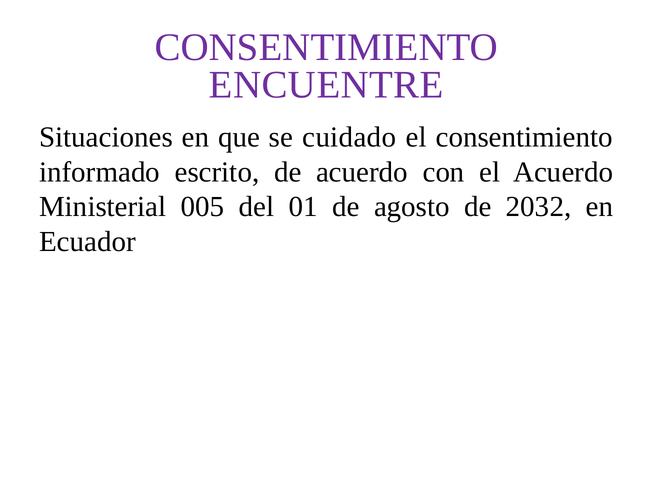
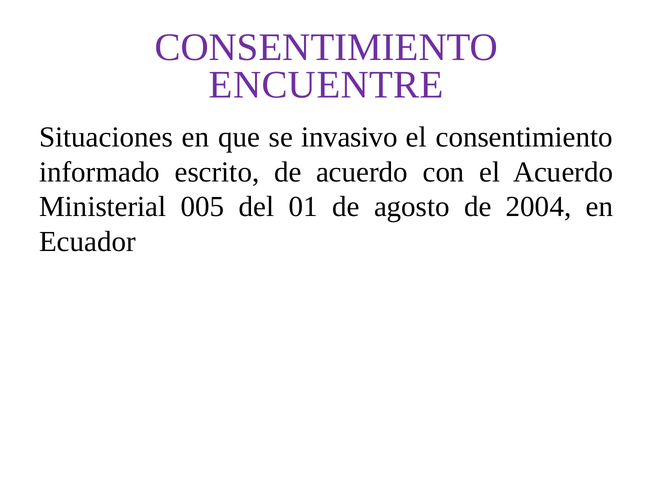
cuidado: cuidado -> invasivo
2032: 2032 -> 2004
